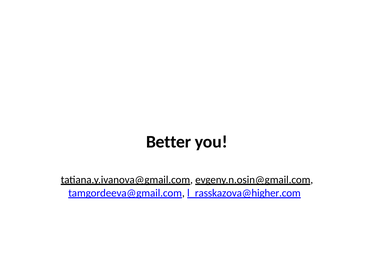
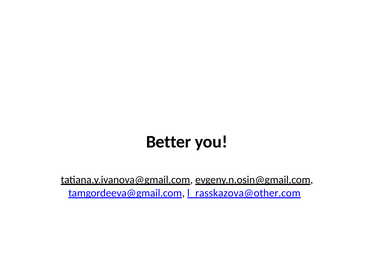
l_rasskazova@higher.com: l_rasskazova@higher.com -> l_rasskazova@other.com
